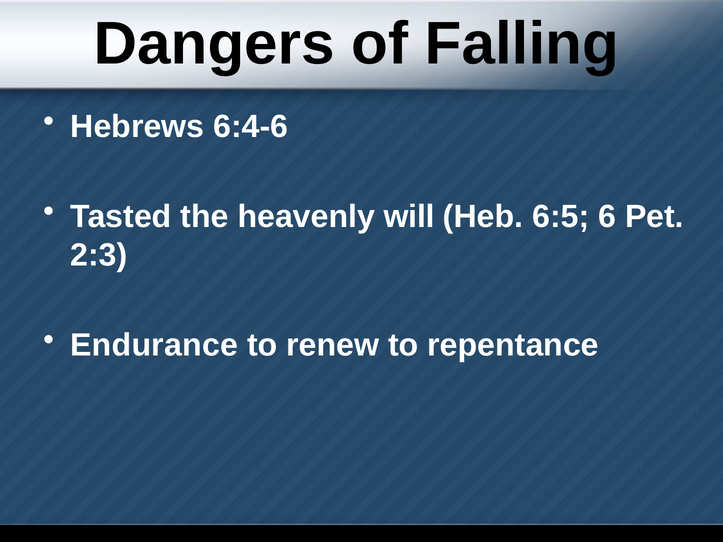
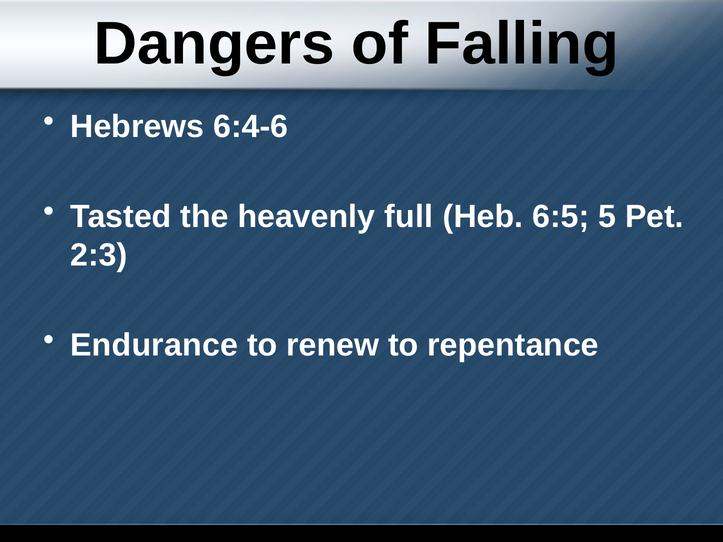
will: will -> full
6: 6 -> 5
